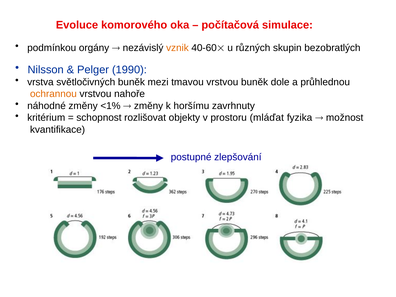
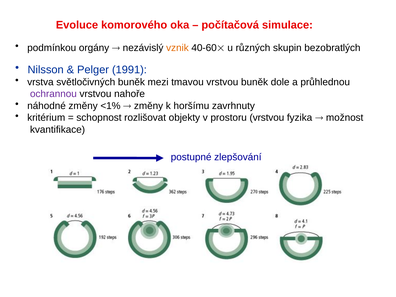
1990: 1990 -> 1991
ochrannou colour: orange -> purple
prostoru mláďat: mláďat -> vrstvou
